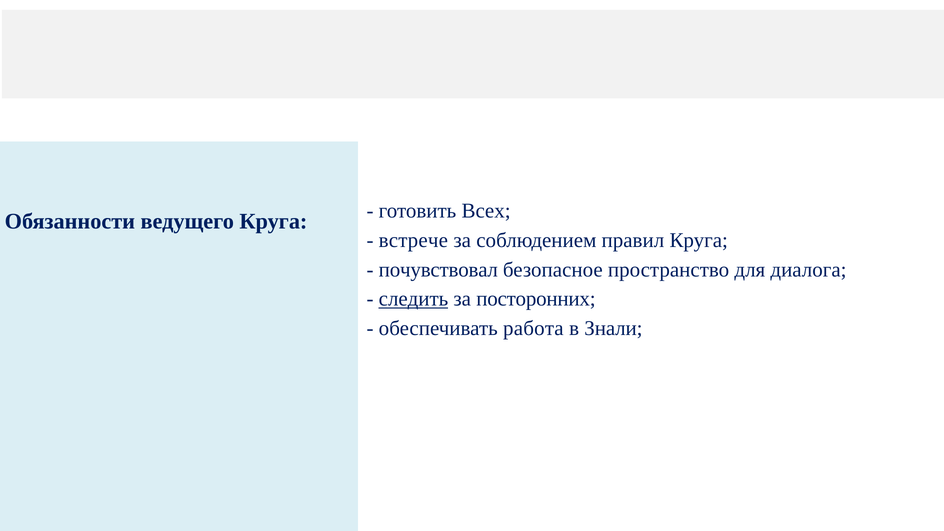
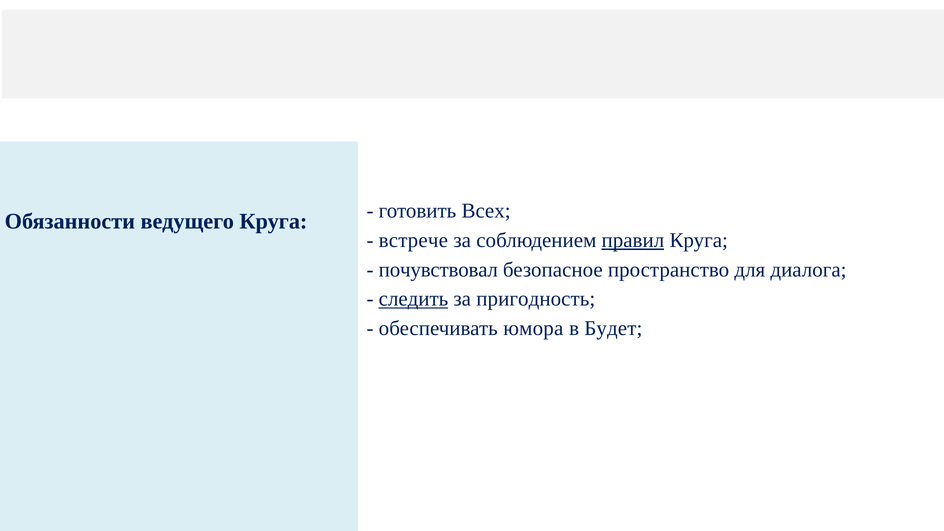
правил underline: none -> present
посторонних: посторонних -> пригодность
работа: работа -> юмора
Знали: Знали -> Будет
